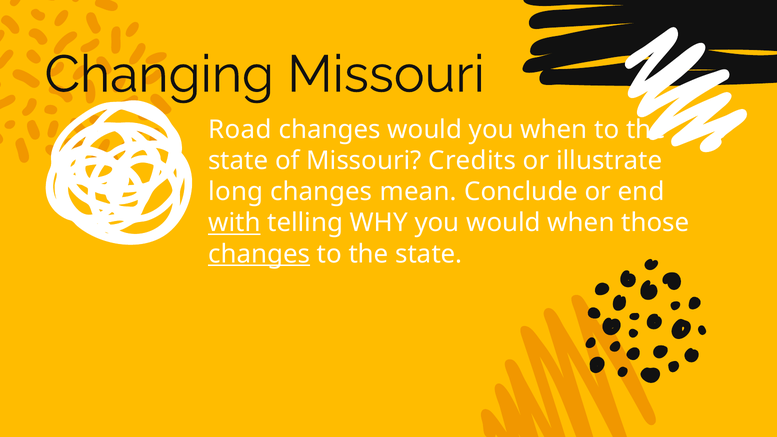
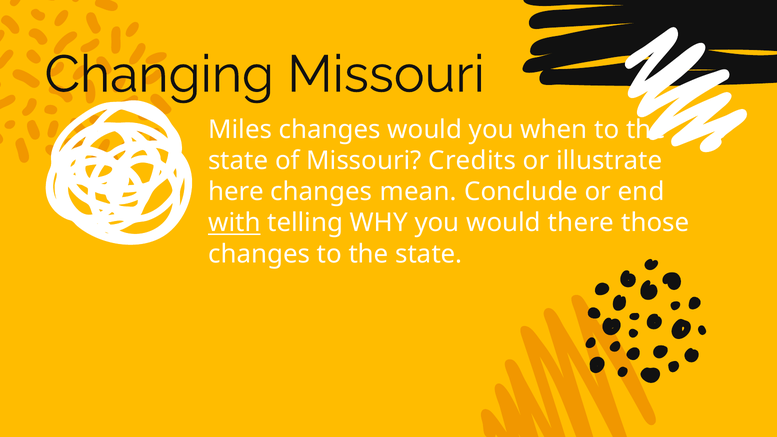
Road: Road -> Miles
long: long -> here
would when: when -> there
changes at (259, 254) underline: present -> none
